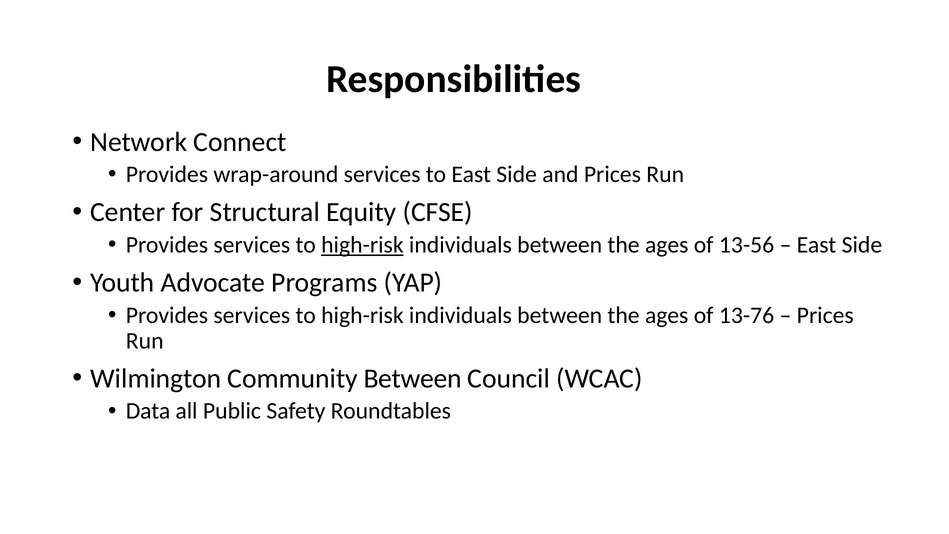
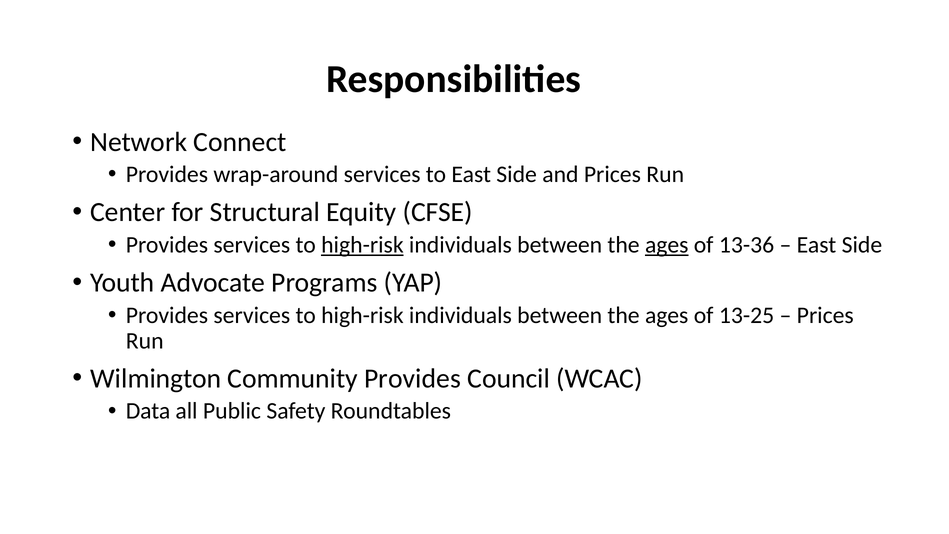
ages at (667, 245) underline: none -> present
13-56: 13-56 -> 13-36
13-76: 13-76 -> 13-25
Community Between: Between -> Provides
